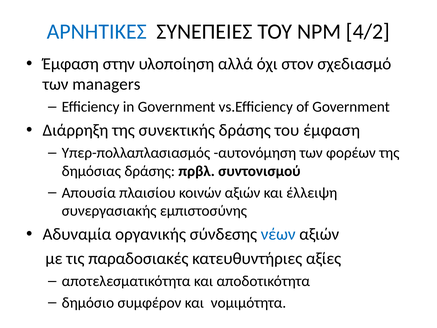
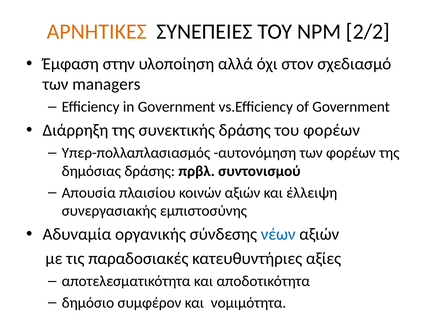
ΑΡΝΗΤΙΚΕΣ colour: blue -> orange
4/2: 4/2 -> 2/2
του έμφαση: έμφαση -> φορέων
